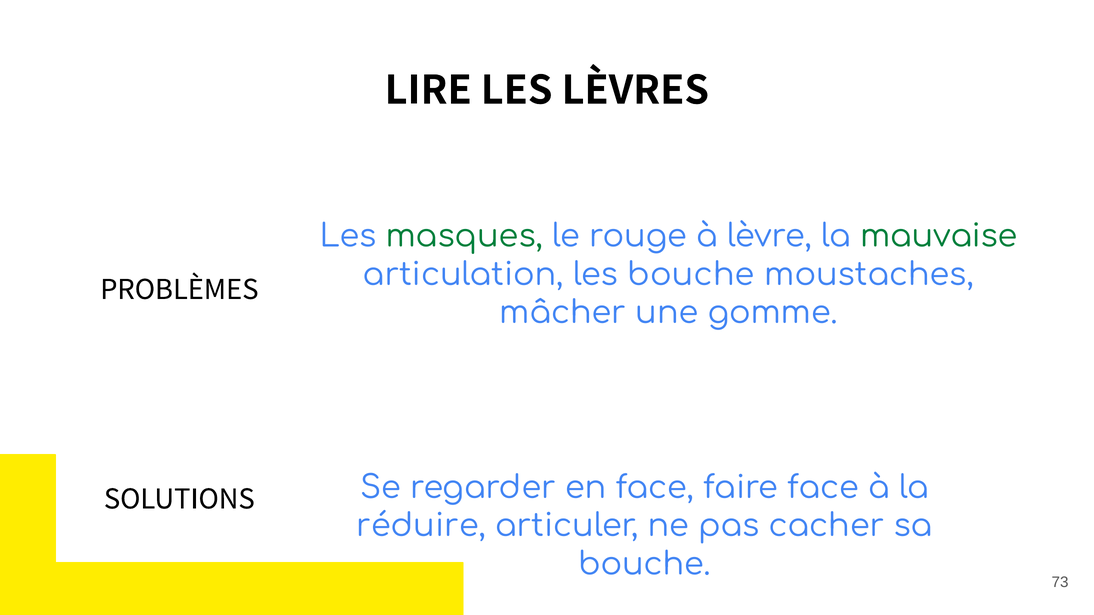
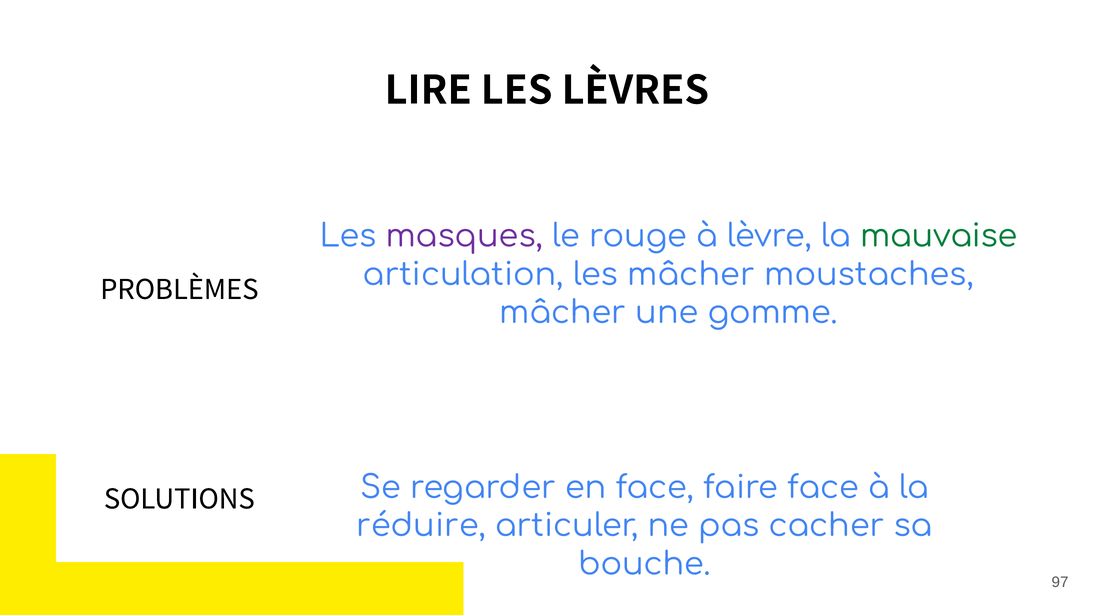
masques colour: green -> purple
les bouche: bouche -> mâcher
73: 73 -> 97
